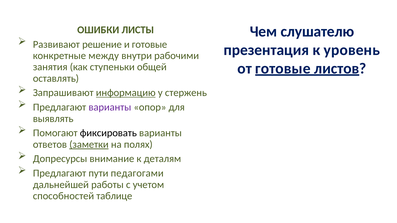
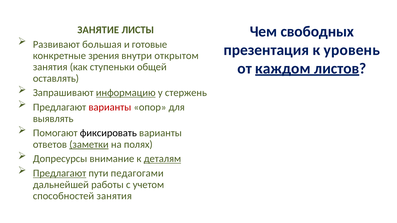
слушателю: слушателю -> свободных
ОШИБКИ: ОШИБКИ -> ЗАНЯТИЕ
решение: решение -> большая
между: между -> зрения
рабочими: рабочими -> открытом
от готовые: готовые -> каждом
варианты at (110, 107) colour: purple -> red
деталям underline: none -> present
Предлагают at (60, 174) underline: none -> present
способностей таблице: таблице -> занятия
